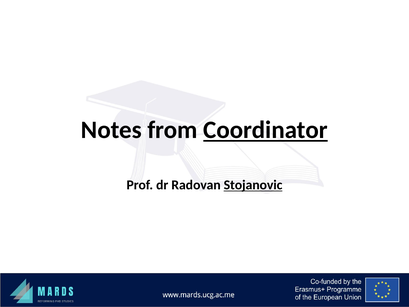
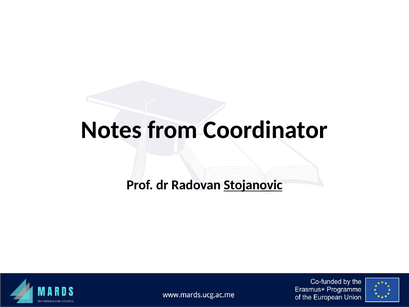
Coordinator underline: present -> none
